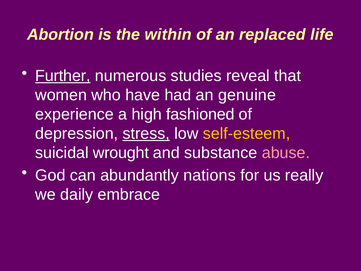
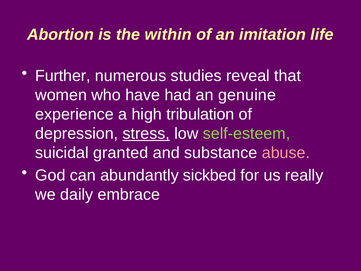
replaced: replaced -> imitation
Further underline: present -> none
fashioned: fashioned -> tribulation
self-esteem colour: yellow -> light green
wrought: wrought -> granted
nations: nations -> sickbed
